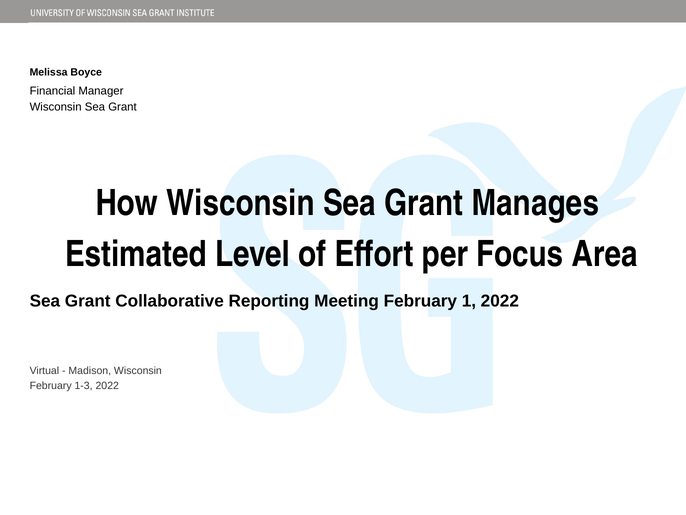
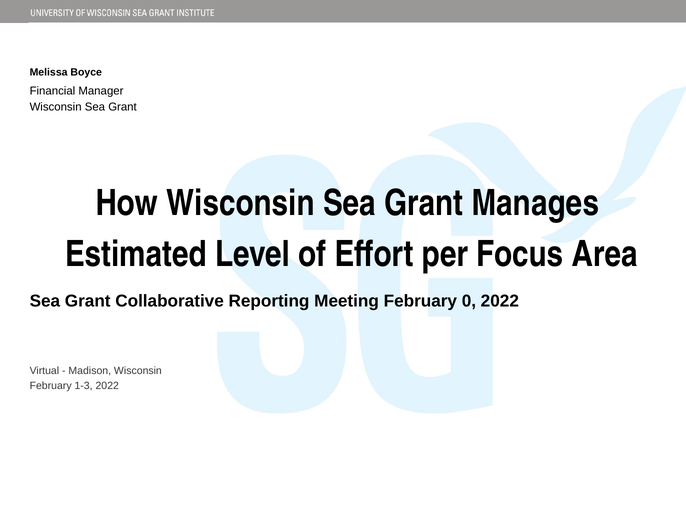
1: 1 -> 0
